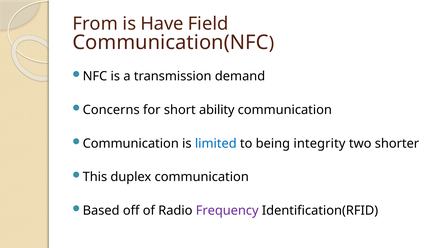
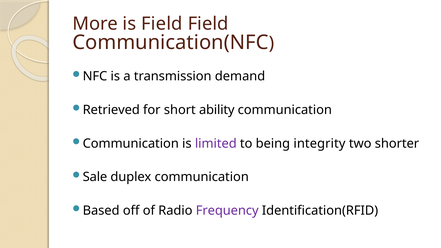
From: From -> More
is Have: Have -> Field
Concerns: Concerns -> Retrieved
limited colour: blue -> purple
This: This -> Sale
